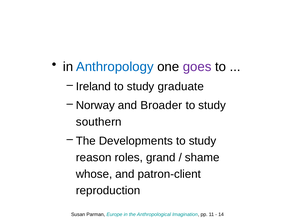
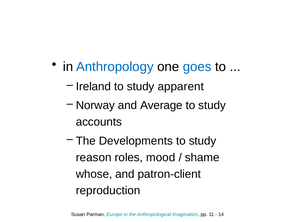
goes colour: purple -> blue
graduate: graduate -> apparent
Broader: Broader -> Average
southern: southern -> accounts
grand: grand -> mood
